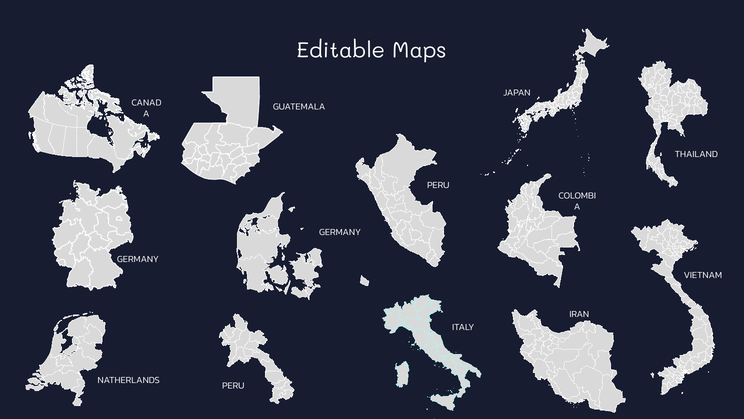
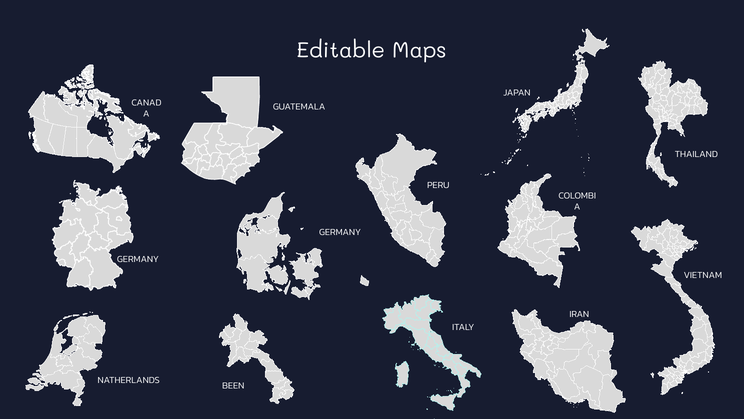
PERU at (233, 385): PERU -> BEEN
